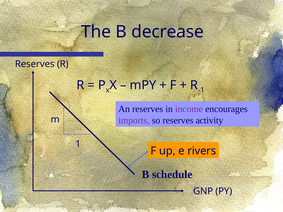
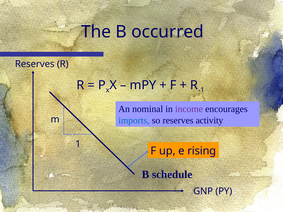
decrease: decrease -> occurred
An reserves: reserves -> nominal
imports colour: purple -> blue
rivers: rivers -> rising
